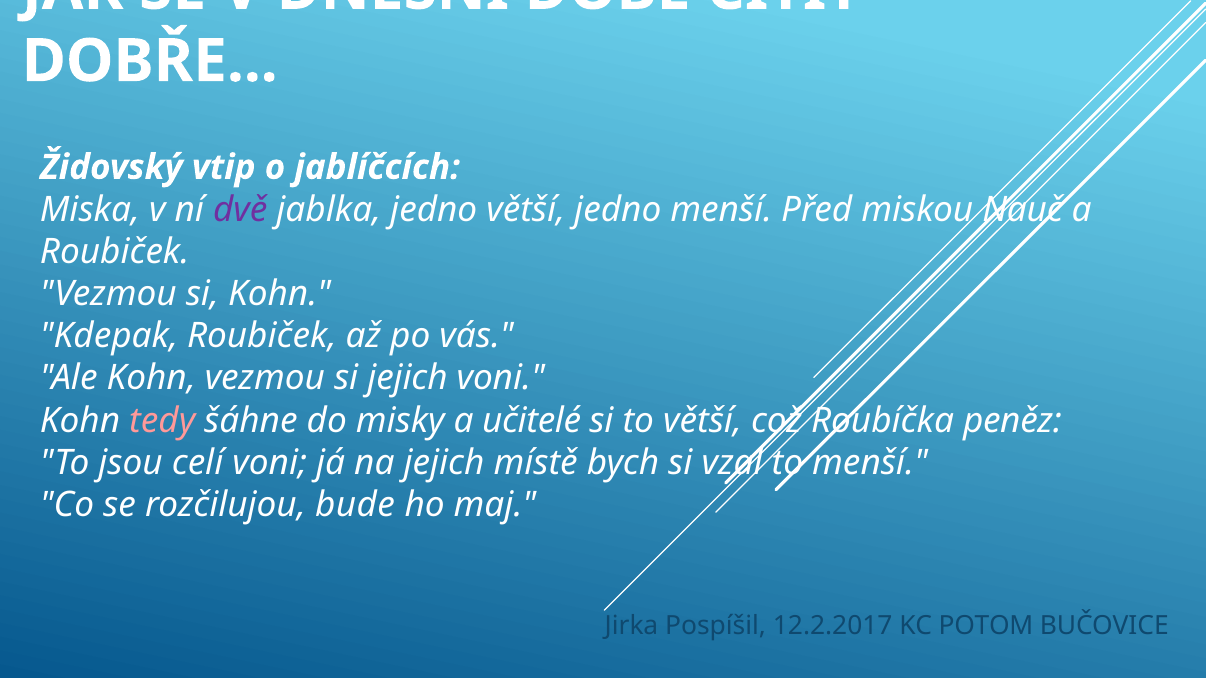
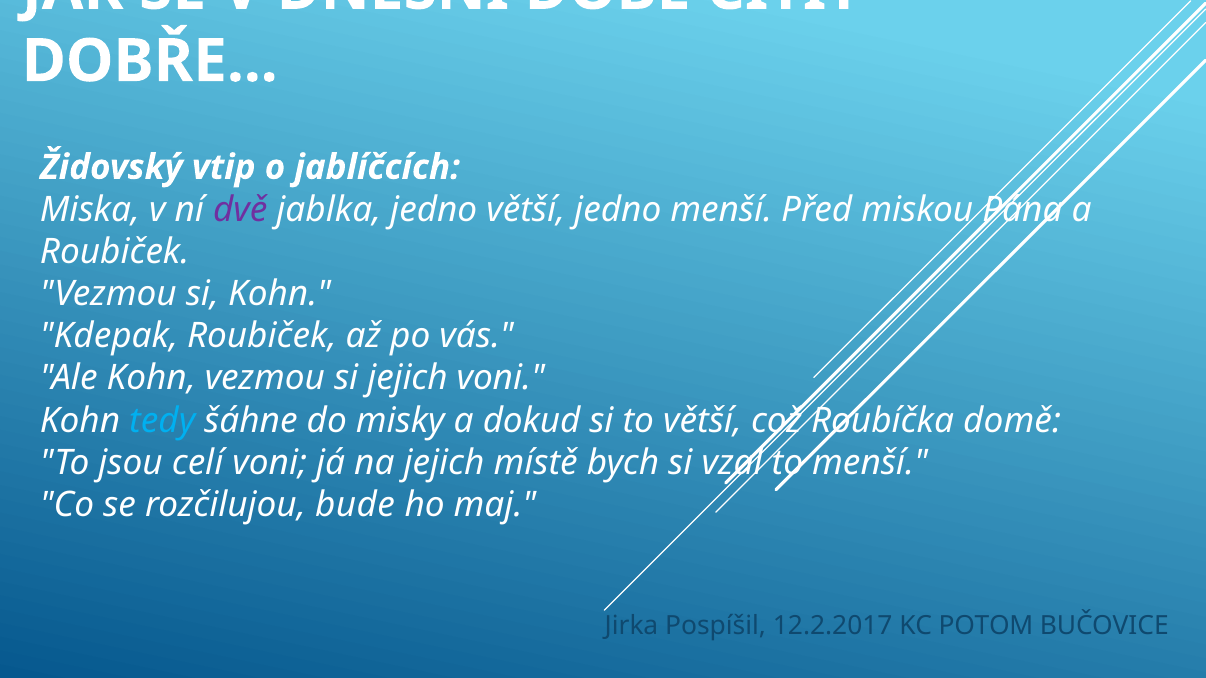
Nauč: Nauč -> Pána
tedy colour: pink -> light blue
učitelé: učitelé -> dokud
peněz: peněz -> domě
